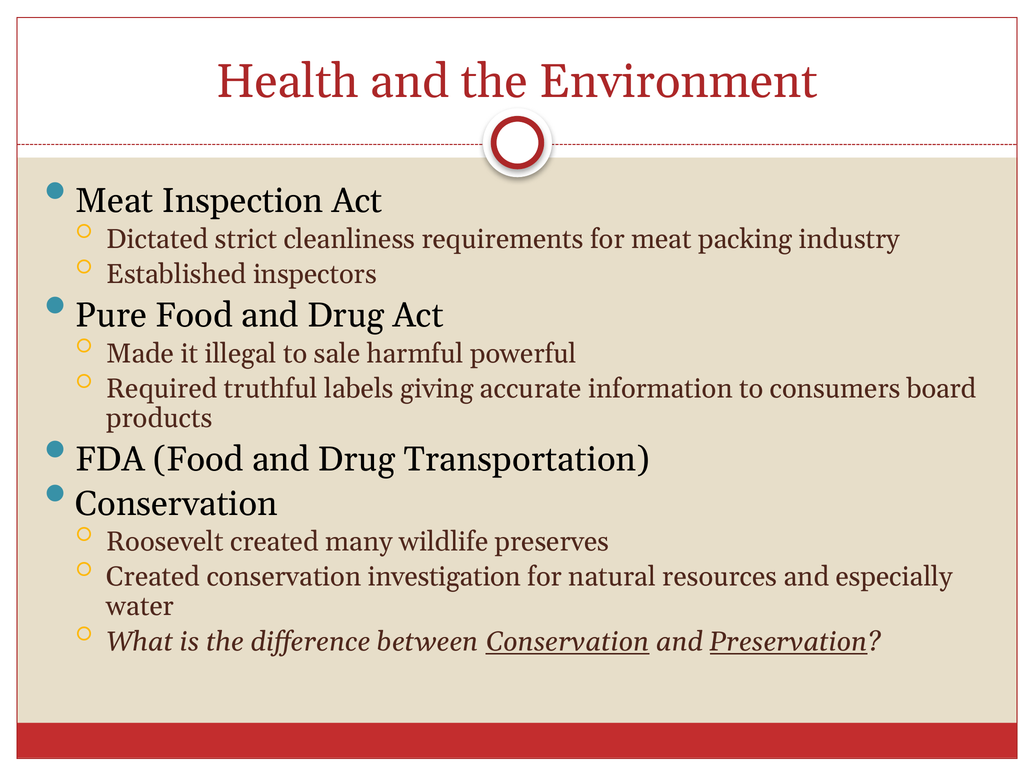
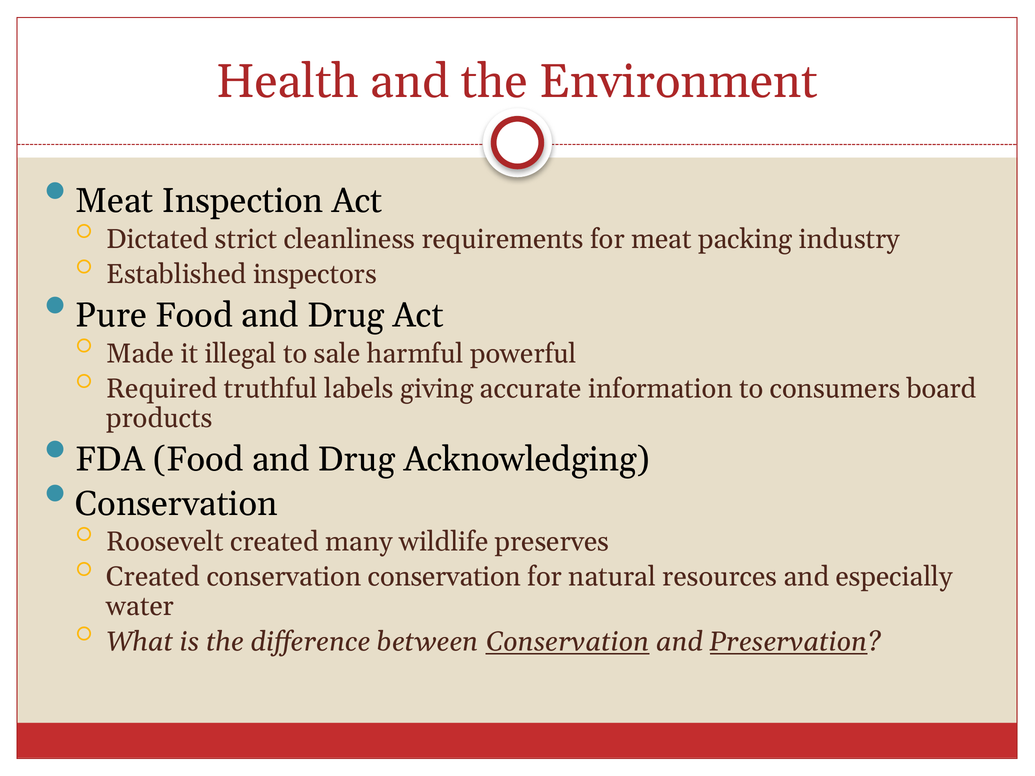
Transportation: Transportation -> Acknowledging
conservation investigation: investigation -> conservation
